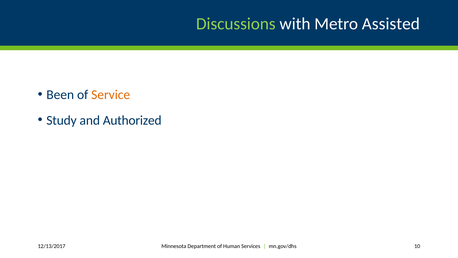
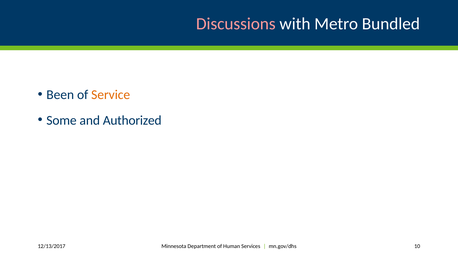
Discussions colour: light green -> pink
Assisted: Assisted -> Bundled
Study: Study -> Some
